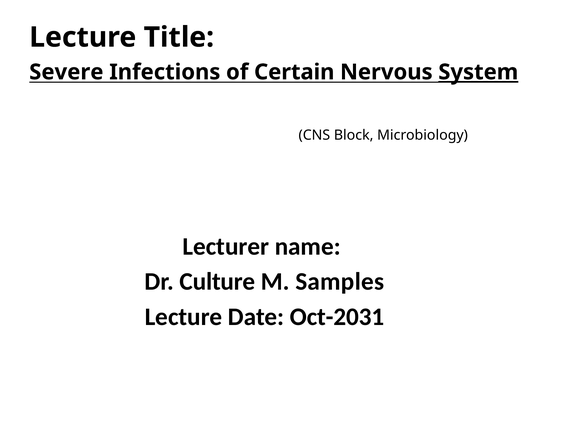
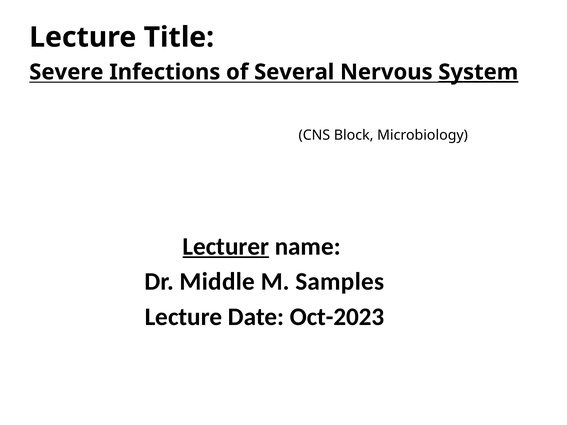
Certain: Certain -> Several
Lecturer underline: none -> present
Culture: Culture -> Middle
Oct-2031: Oct-2031 -> Oct-2023
